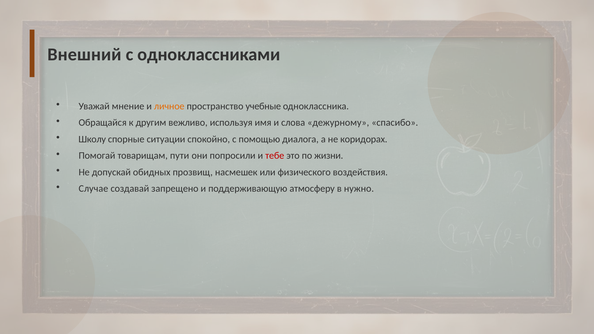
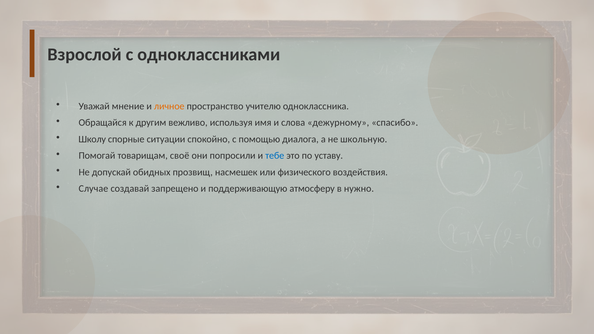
Внешний: Внешний -> Взрослой
учебные: учебные -> учителю
коридорах: коридорах -> школьную
пути: пути -> своё
тебе colour: red -> blue
жизни: жизни -> уставу
